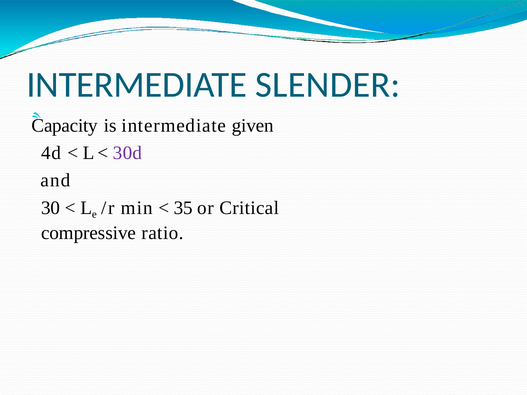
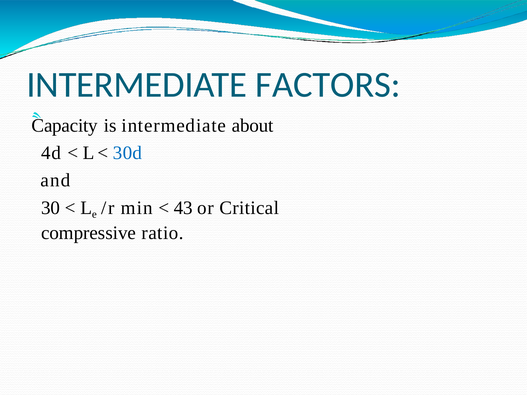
SLENDER: SLENDER -> FACTORS
given: given -> about
30d colour: purple -> blue
35: 35 -> 43
